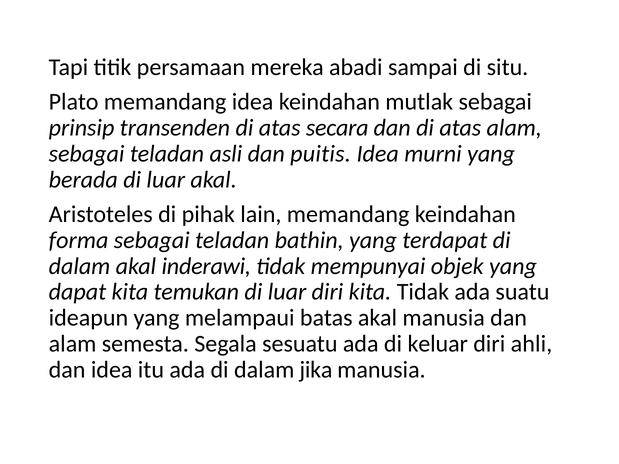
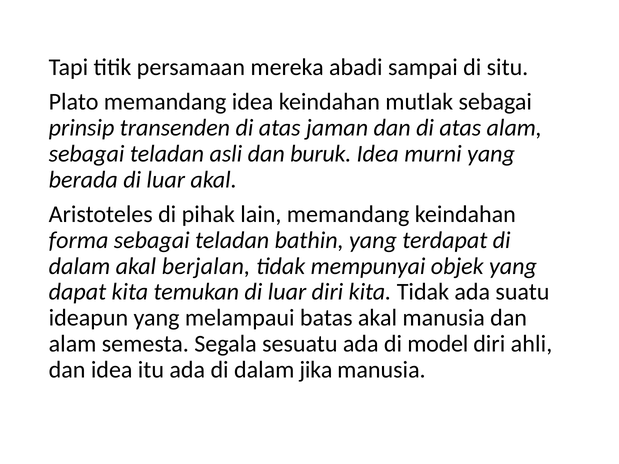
secara: secara -> jaman
puitis: puitis -> buruk
inderawi: inderawi -> berjalan
keluar: keluar -> model
